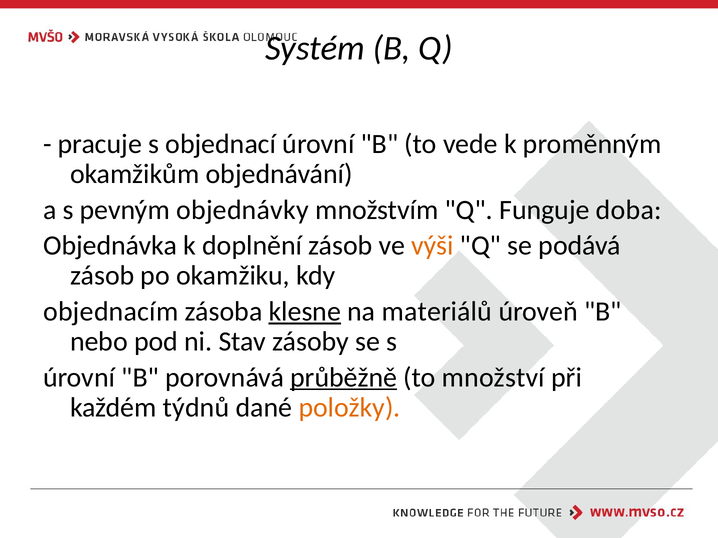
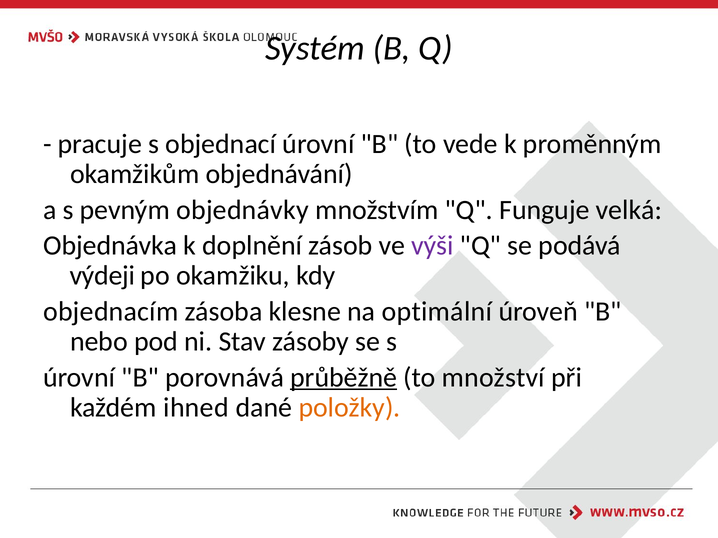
doba: doba -> velká
výši colour: orange -> purple
zásob at (102, 276): zásob -> výdeji
klesne underline: present -> none
materiálů: materiálů -> optimální
týdnů: týdnů -> ihned
